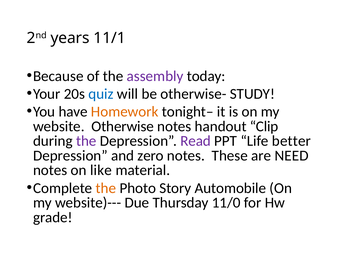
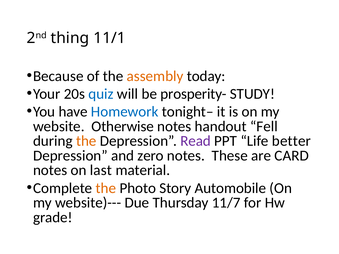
years: years -> thing
assembly colour: purple -> orange
otherwise-: otherwise- -> prosperity-
Homework colour: orange -> blue
Clip: Clip -> Fell
the at (86, 141) colour: purple -> orange
NEED: NEED -> CARD
like: like -> last
11/0: 11/0 -> 11/7
